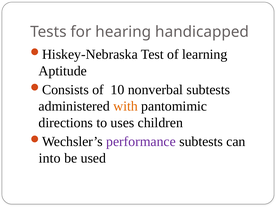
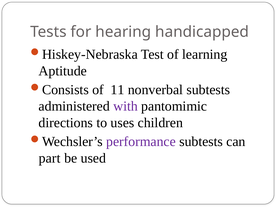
10: 10 -> 11
with colour: orange -> purple
into: into -> part
